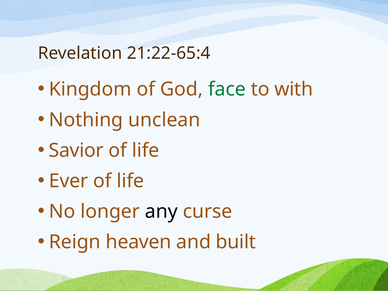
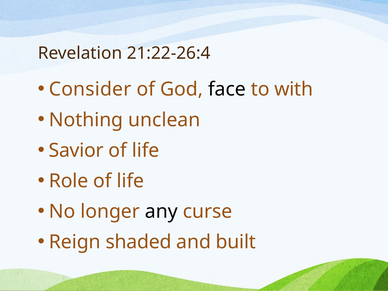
21:22-65:4: 21:22-65:4 -> 21:22-26:4
Kingdom: Kingdom -> Consider
face colour: green -> black
Ever: Ever -> Role
heaven: heaven -> shaded
